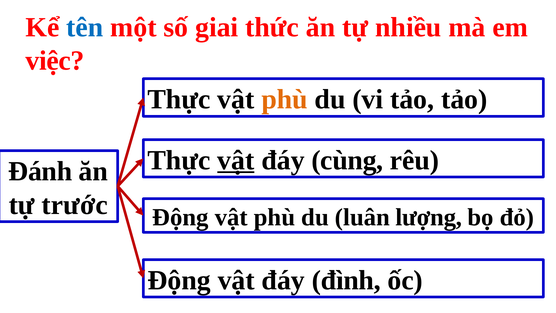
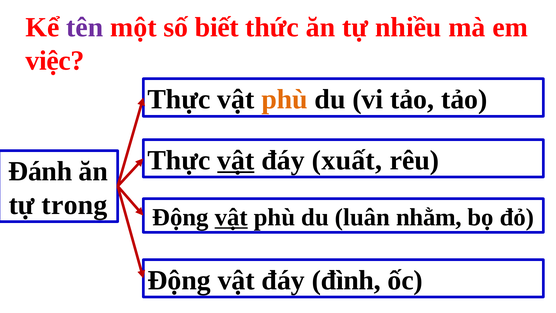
tên colour: blue -> purple
giai: giai -> biết
cùng: cùng -> xuất
trước: trước -> trong
vật at (231, 217) underline: none -> present
lượng: lượng -> nhằm
